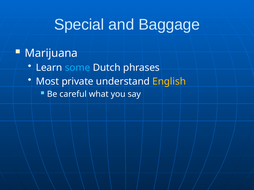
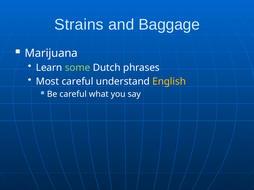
Special: Special -> Strains
some colour: light blue -> light green
Most private: private -> careful
